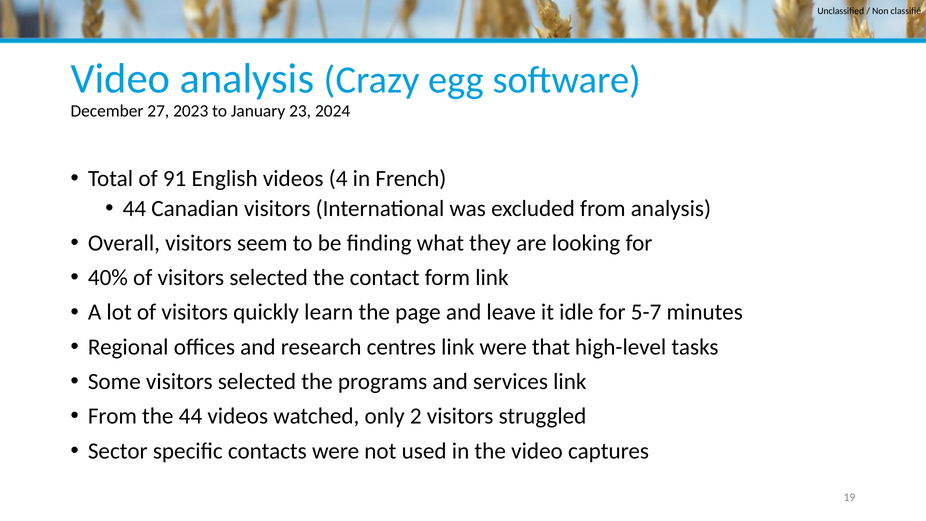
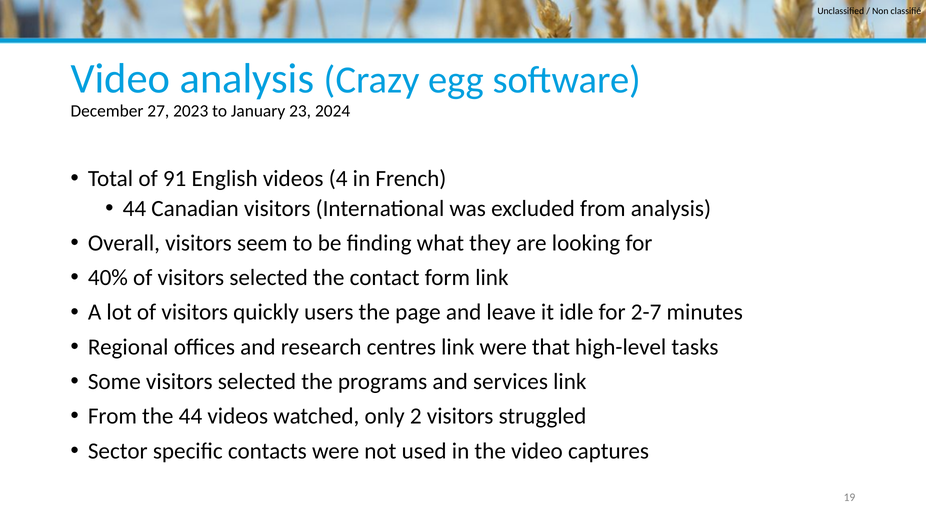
learn: learn -> users
5-7: 5-7 -> 2-7
